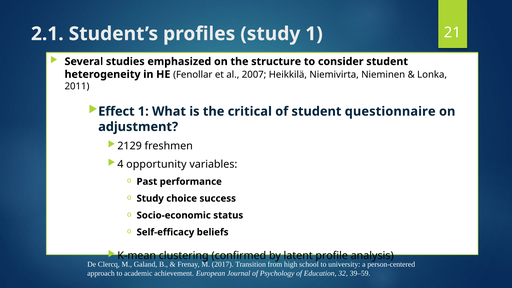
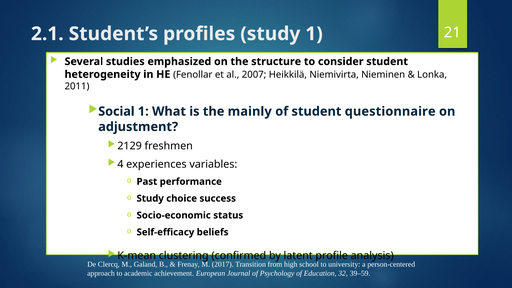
Effect: Effect -> Social
critical: critical -> mainly
opportunity: opportunity -> experiences
